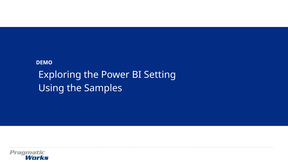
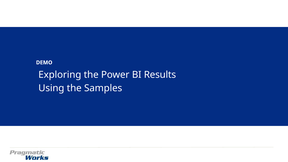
Setting: Setting -> Results
